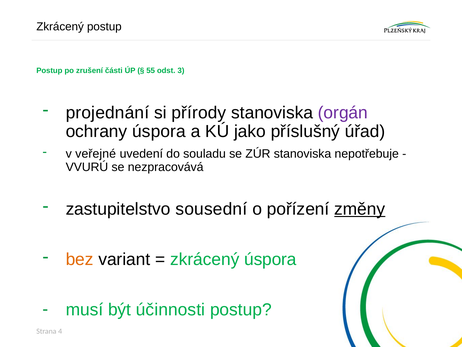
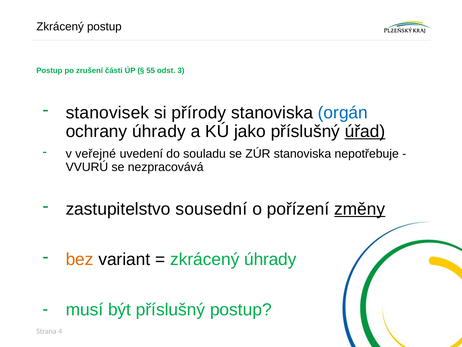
projednání: projednání -> stanovisek
orgán colour: purple -> blue
ochrany úspora: úspora -> úhrady
úřad underline: none -> present
zkrácený úspora: úspora -> úhrady
být účinnosti: účinnosti -> příslušný
